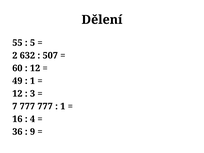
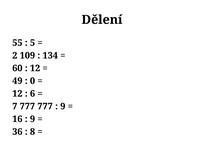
632: 632 -> 109
507: 507 -> 134
1 at (33, 81): 1 -> 0
3: 3 -> 6
1 at (63, 106): 1 -> 9
4 at (33, 119): 4 -> 9
9: 9 -> 8
